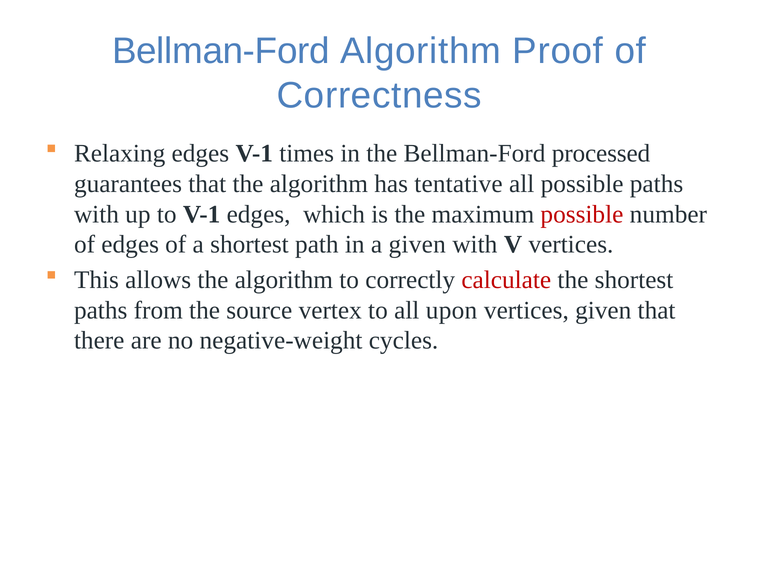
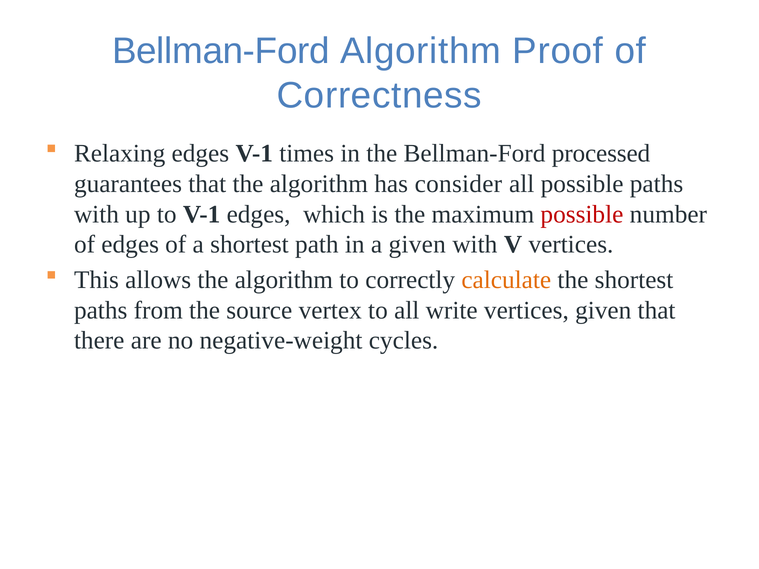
tentative: tentative -> consider
calculate colour: red -> orange
upon: upon -> write
